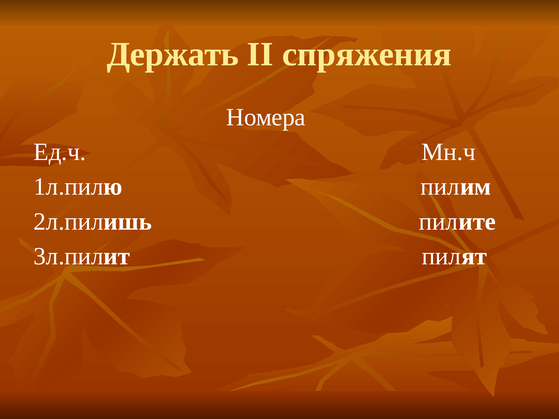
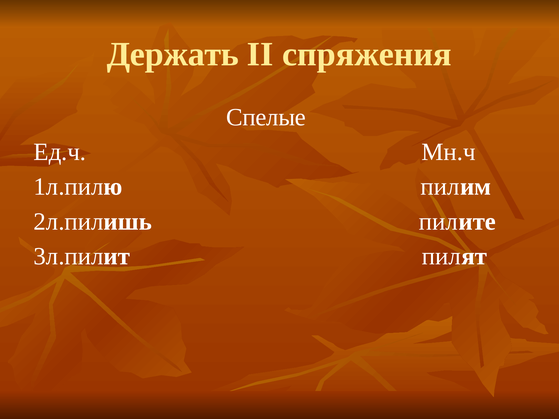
Номера: Номера -> Спелые
